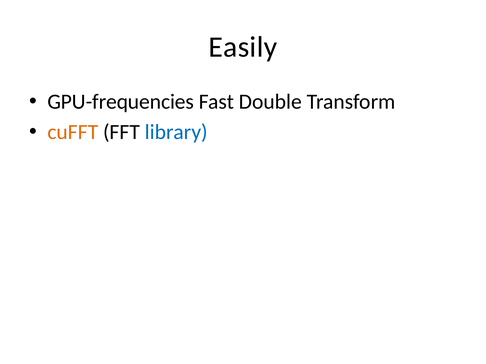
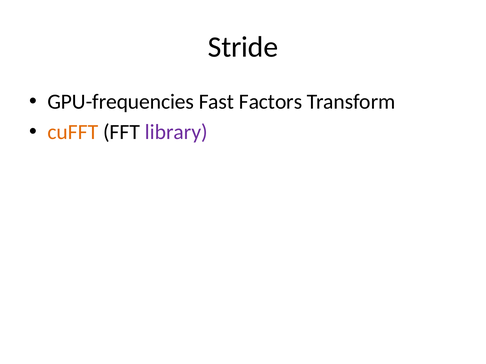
Easily: Easily -> Stride
Double: Double -> Factors
library colour: blue -> purple
